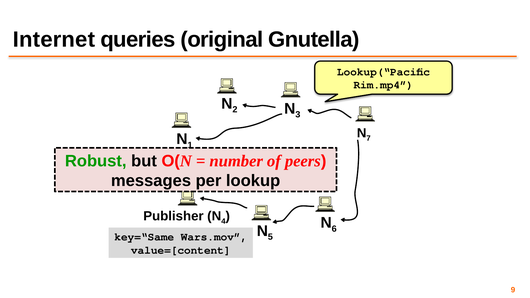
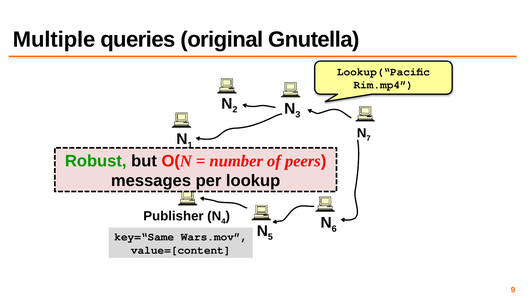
Internet: Internet -> Multiple
